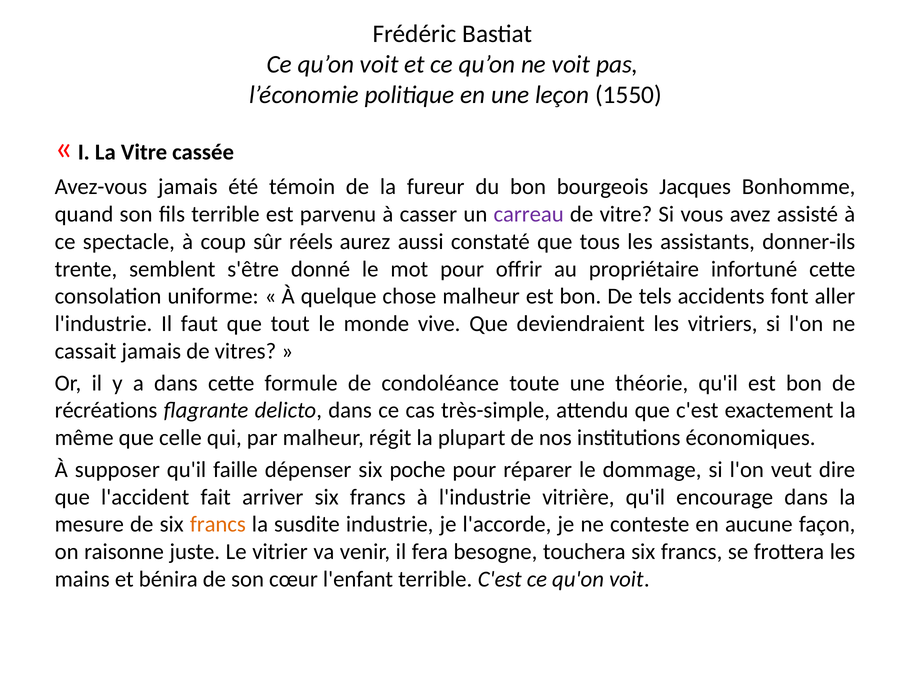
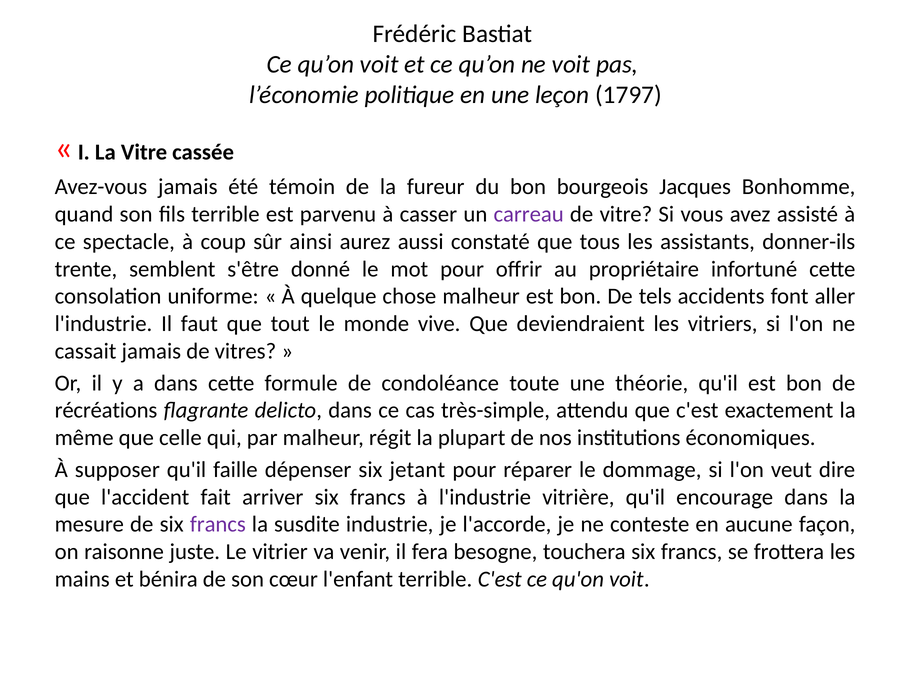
1550: 1550 -> 1797
réels: réels -> ainsi
poche: poche -> jetant
francs at (218, 524) colour: orange -> purple
